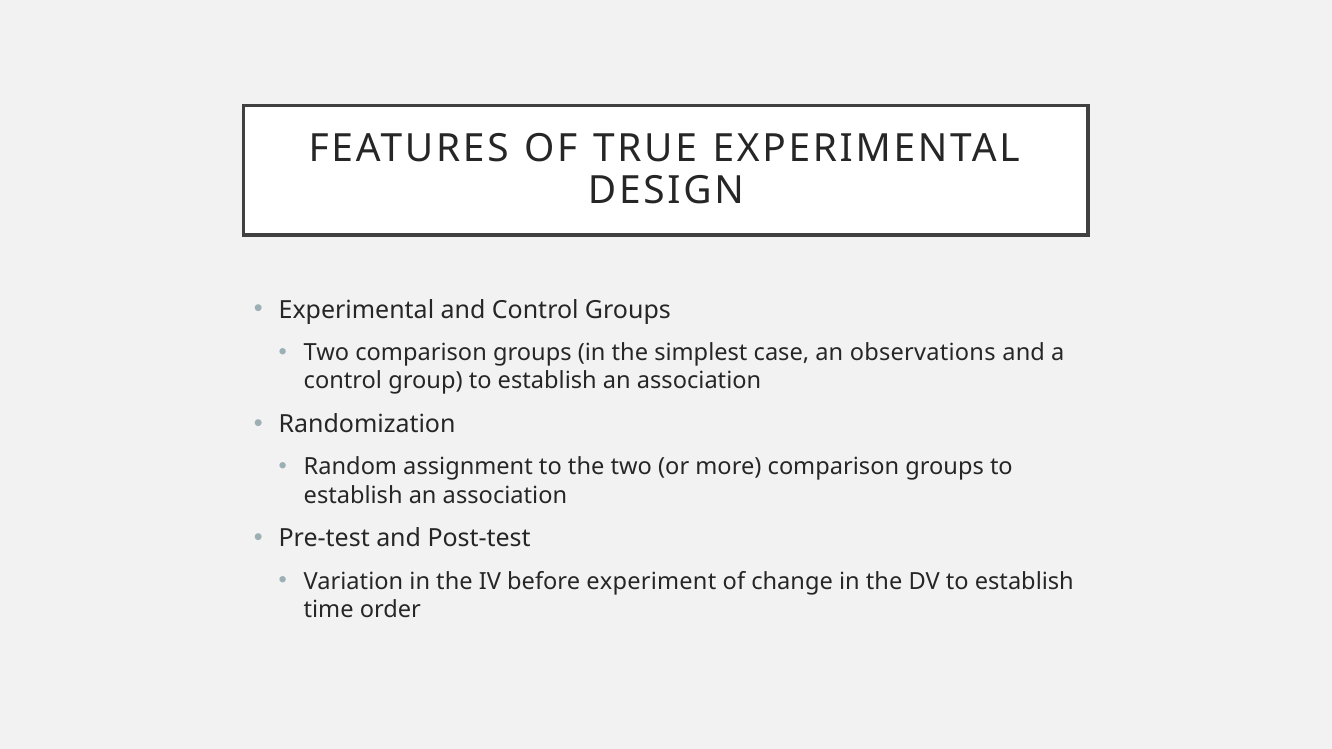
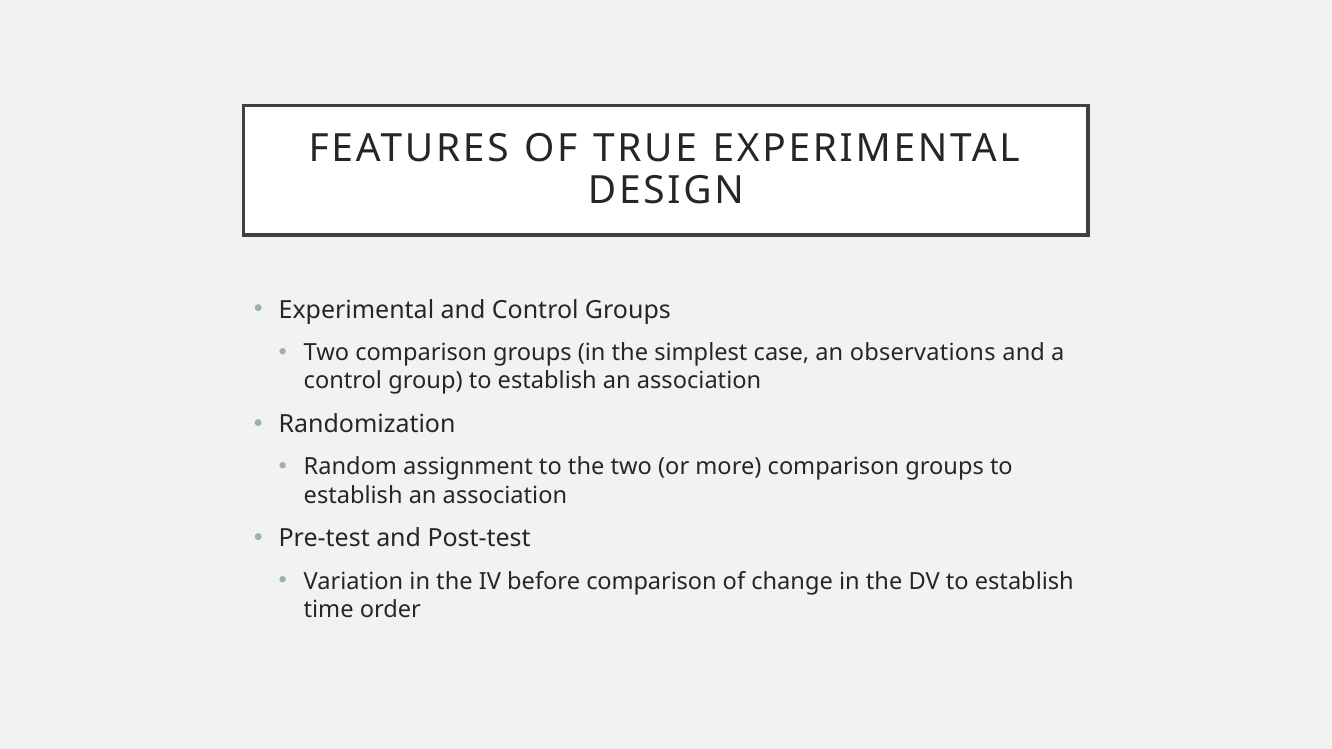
before experiment: experiment -> comparison
